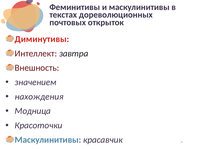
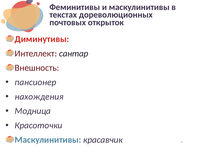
завтра: завтра -> сантар
значением: значением -> пансионер
